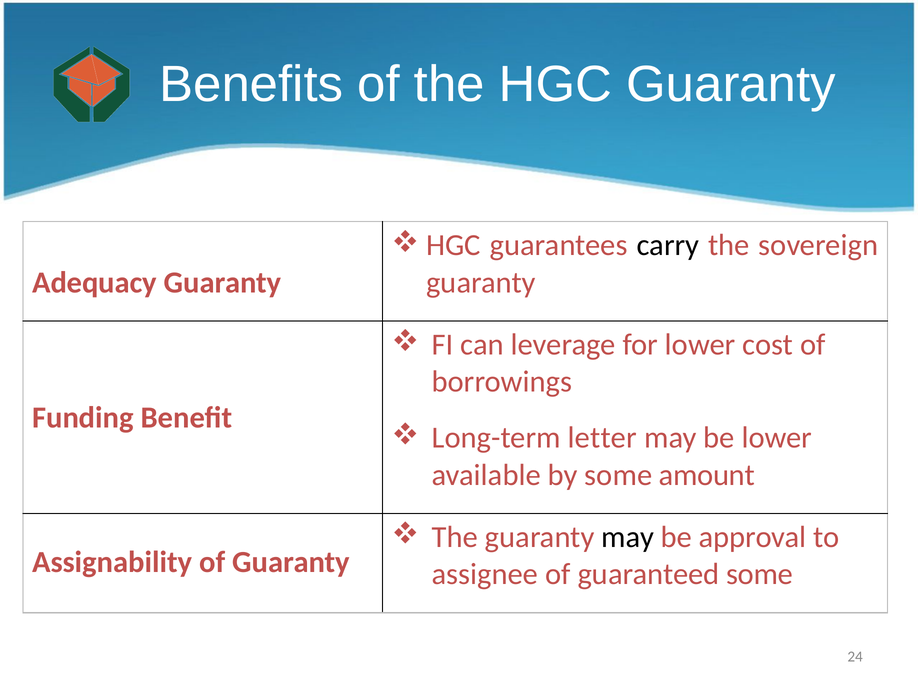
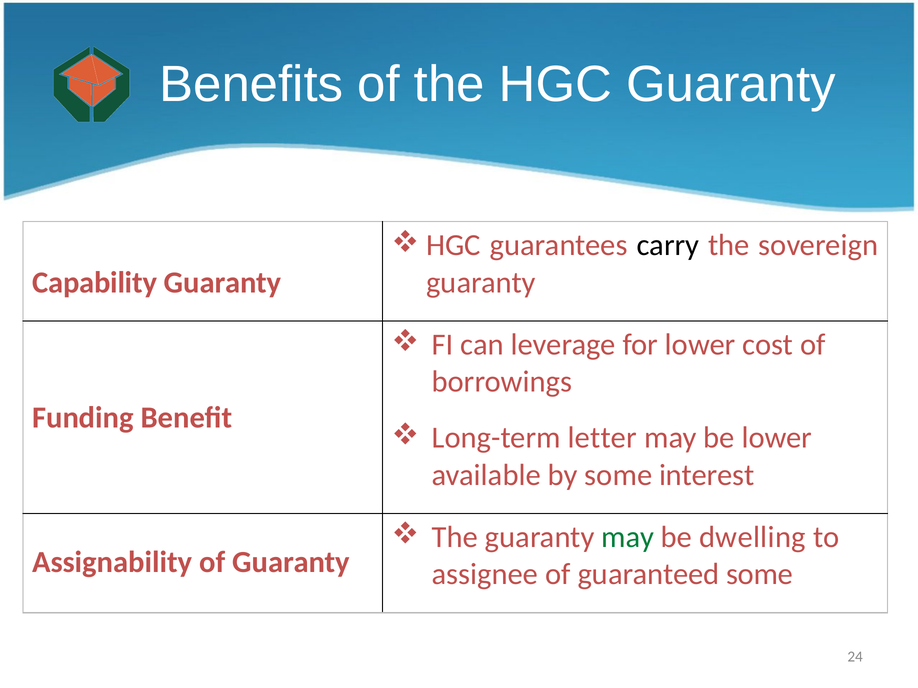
Adequacy: Adequacy -> Capability
amount: amount -> interest
may at (628, 537) colour: black -> green
approval: approval -> dwelling
